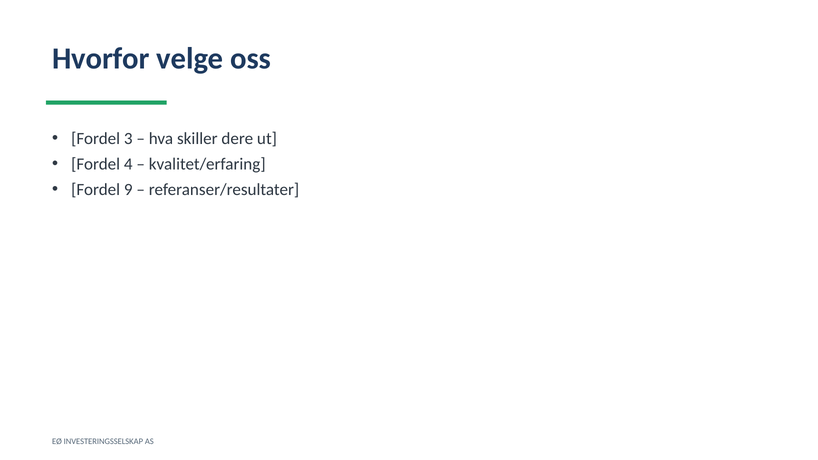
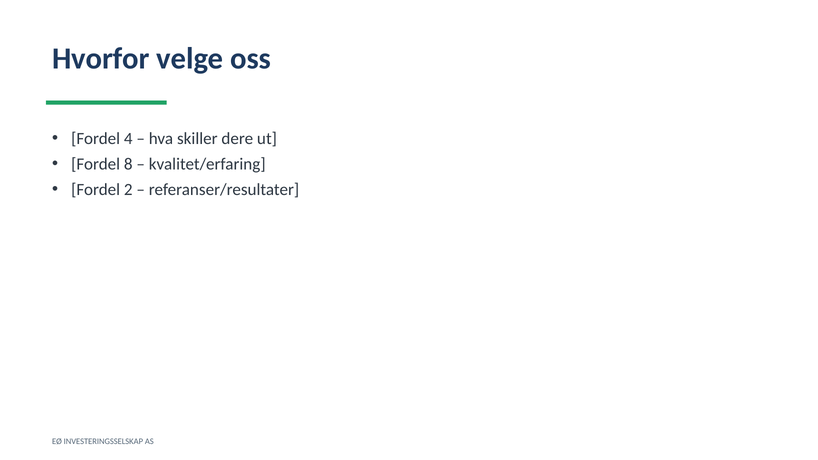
3: 3 -> 4
4: 4 -> 8
9: 9 -> 2
